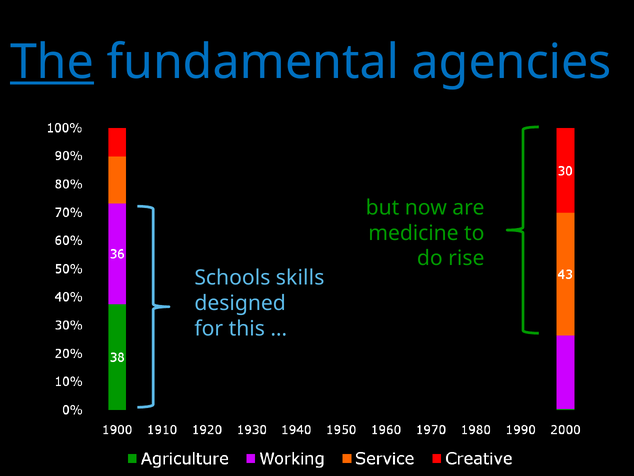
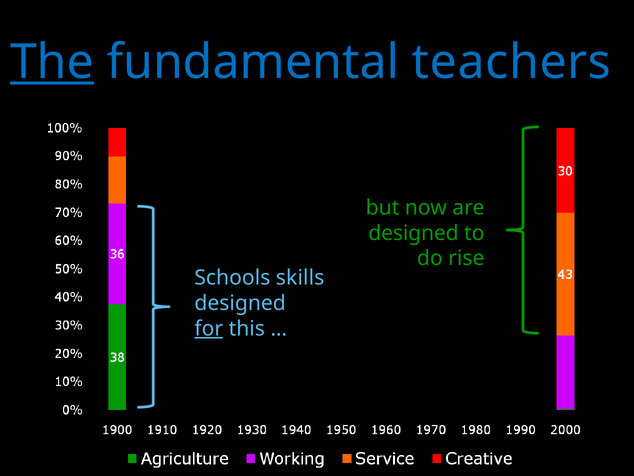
agencies: agencies -> teachers
medicine at (413, 233): medicine -> designed
for underline: none -> present
